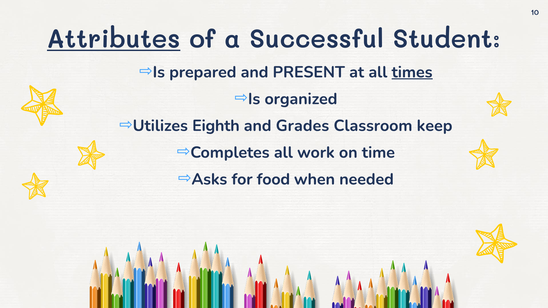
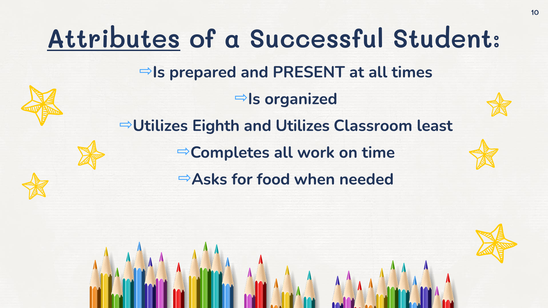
times underline: present -> none
and Grades: Grades -> Utilizes
keep: keep -> least
